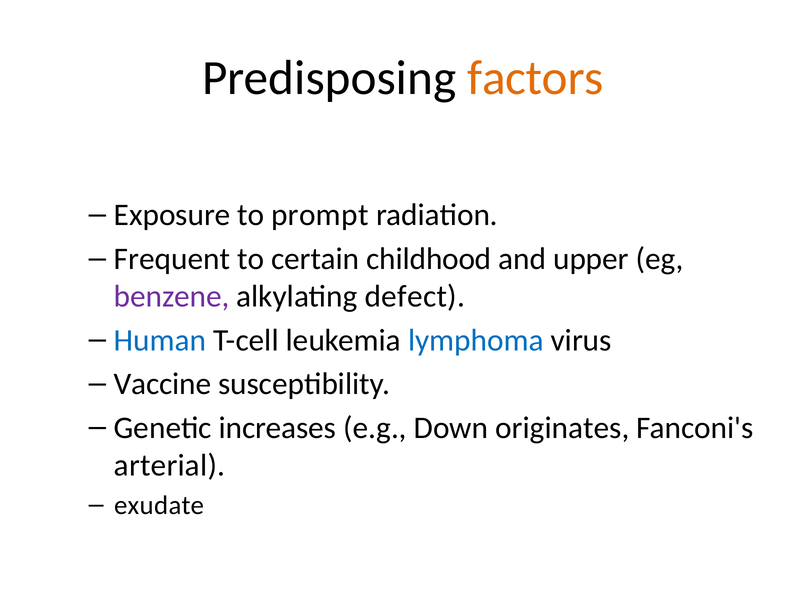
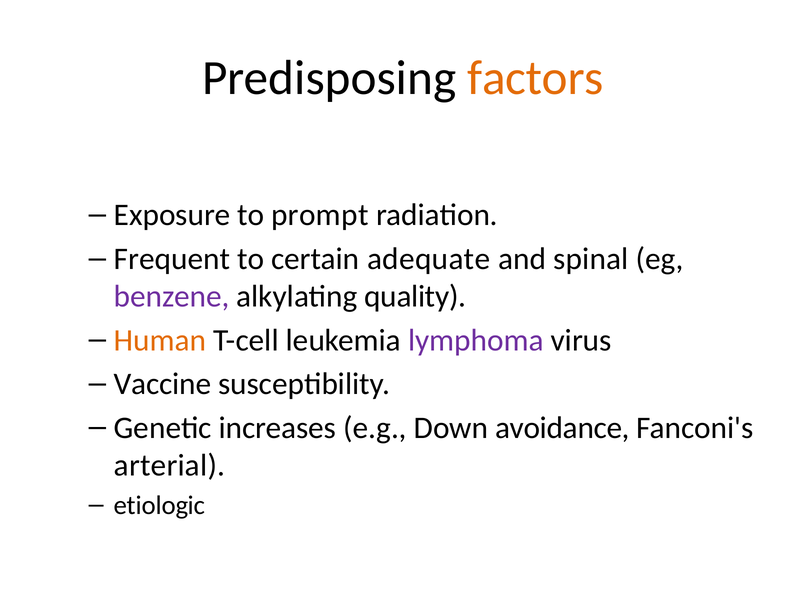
childhood: childhood -> adequate
upper: upper -> spinal
defect: defect -> quality
Human colour: blue -> orange
lymphoma colour: blue -> purple
originates: originates -> avoidance
exudate: exudate -> etiologic
